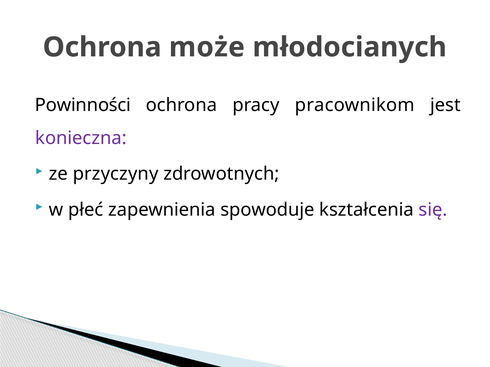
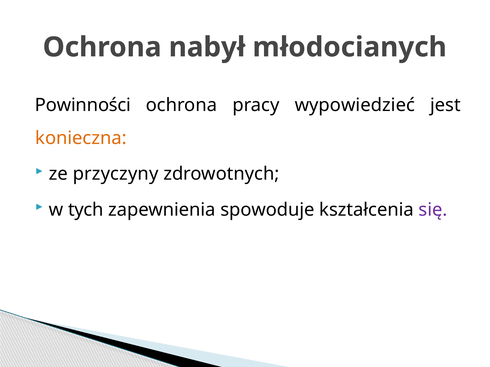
może: może -> nabył
pracownikom: pracownikom -> wypowiedzieć
konieczna colour: purple -> orange
płeć: płeć -> tych
